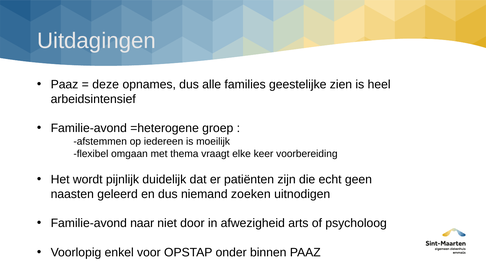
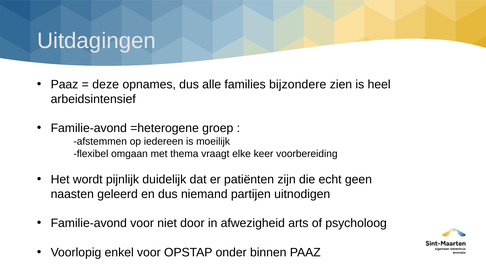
geestelijke: geestelijke -> bijzondere
zoeken: zoeken -> partijen
Familie-avond naar: naar -> voor
